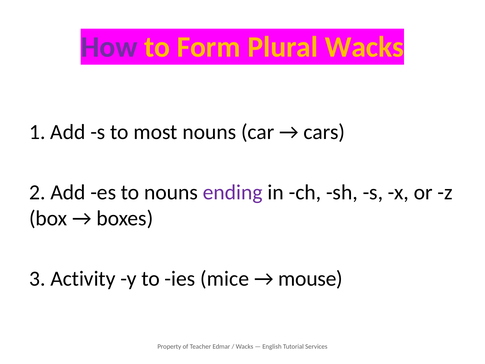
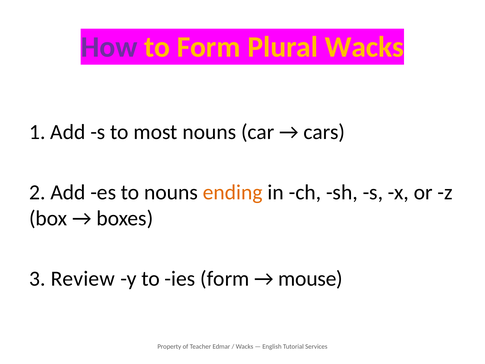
ending colour: purple -> orange
Activity: Activity -> Review
ies mice: mice -> form
